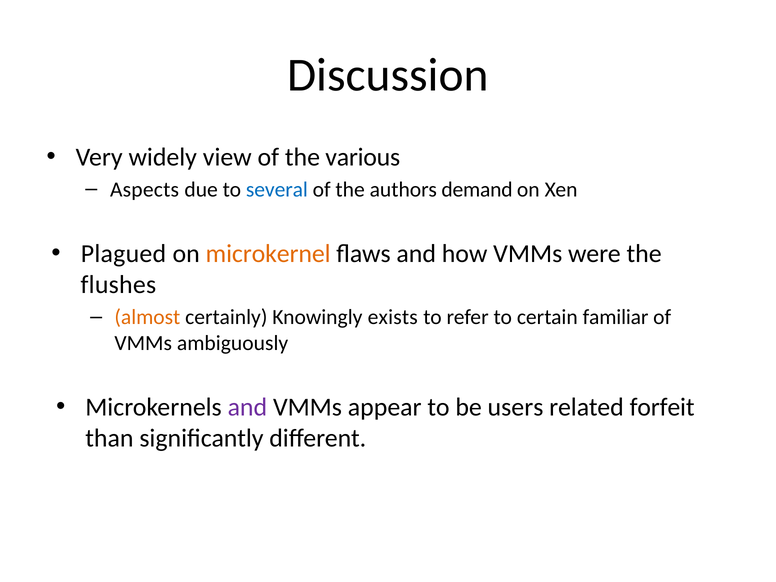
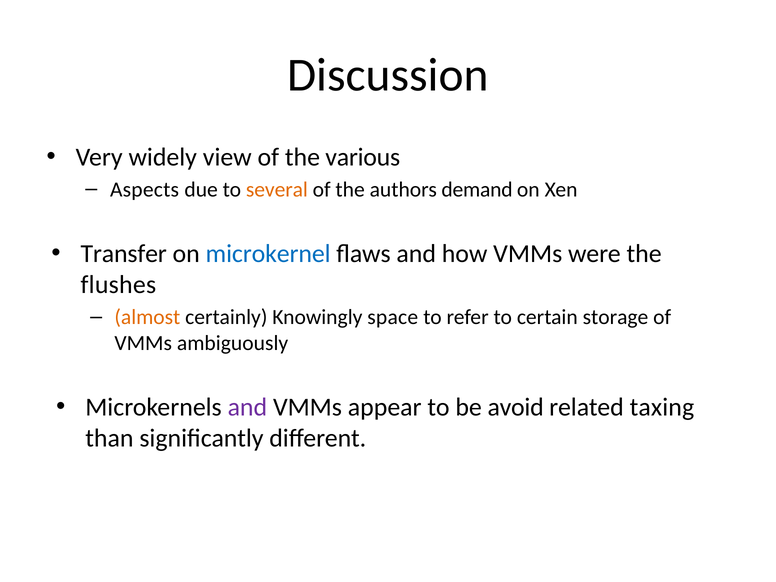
several colour: blue -> orange
Plagued: Plagued -> Transfer
microkernel colour: orange -> blue
exists: exists -> space
familiar: familiar -> storage
users: users -> avoid
forfeit: forfeit -> taxing
